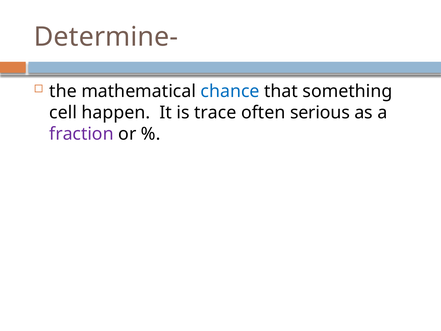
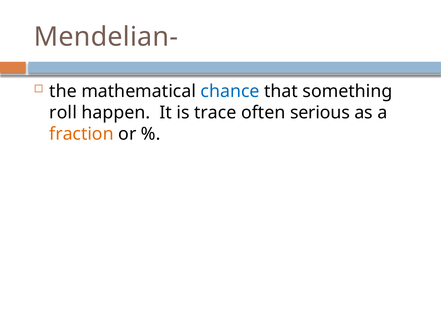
Determine-: Determine- -> Mendelian-
cell: cell -> roll
fraction colour: purple -> orange
